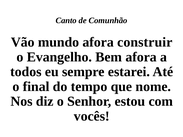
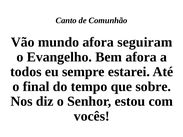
construir: construir -> seguiram
nome: nome -> sobre
